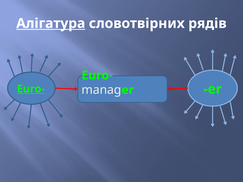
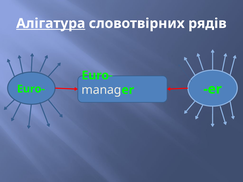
Euro- underline: present -> none
